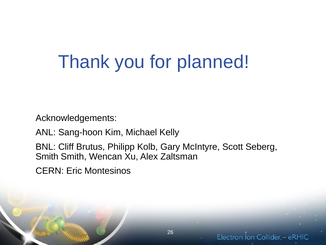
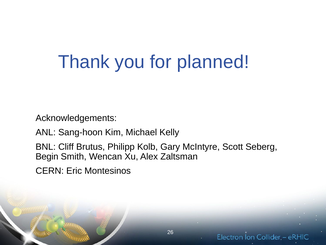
Smith at (47, 156): Smith -> Begin
